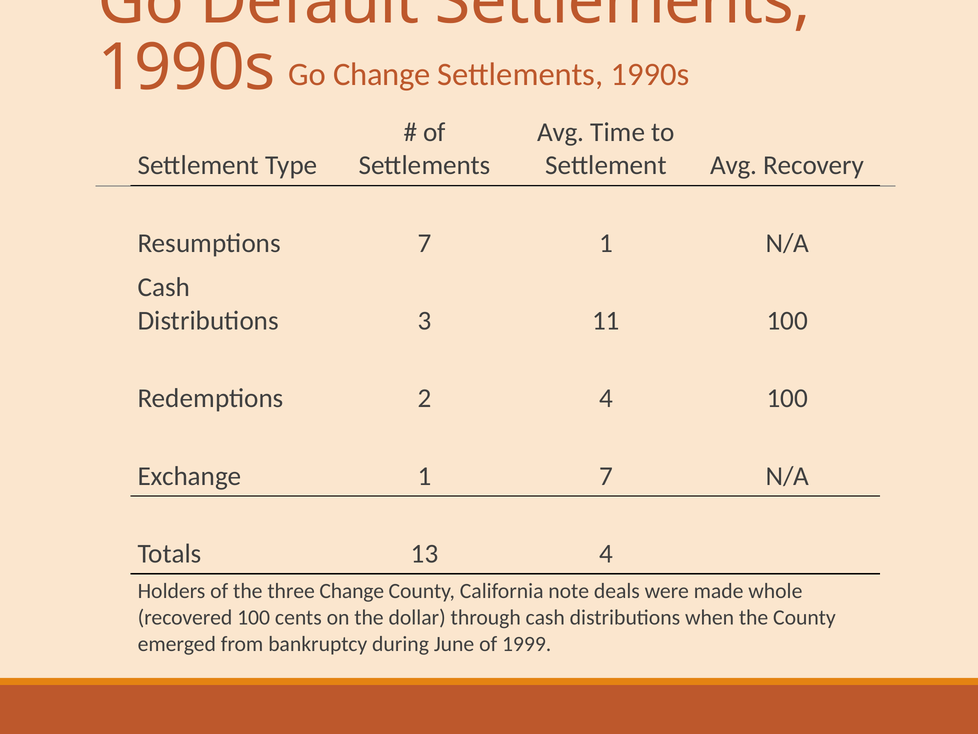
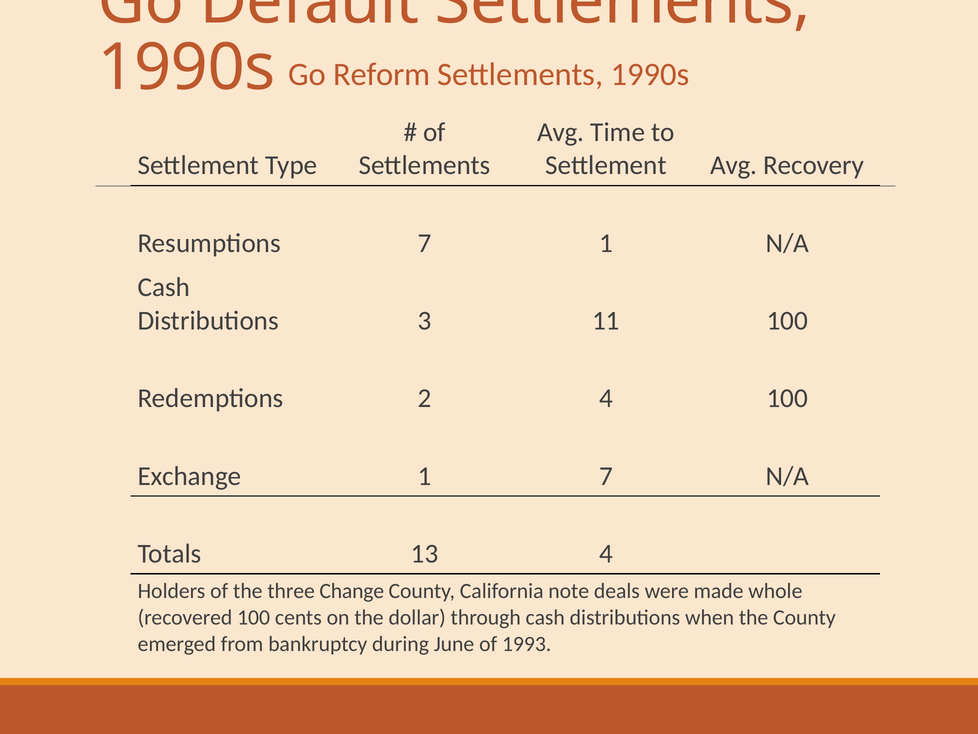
Go Change: Change -> Reform
1999: 1999 -> 1993
